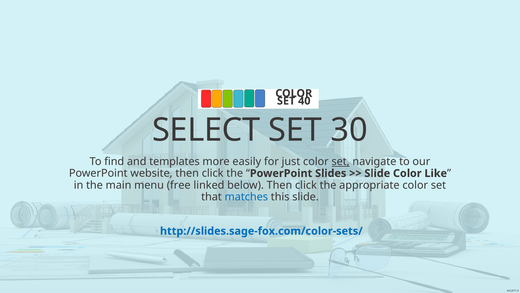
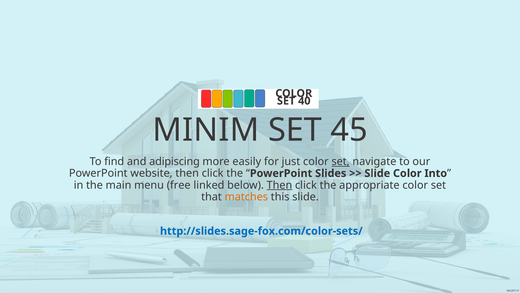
SELECT: SELECT -> MINIM
30: 30 -> 45
templates: templates -> adipiscing
Like: Like -> Into
Then at (279, 185) underline: none -> present
matches colour: blue -> orange
